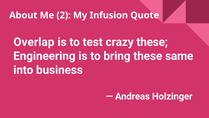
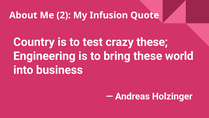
Overlap: Overlap -> Country
same: same -> world
